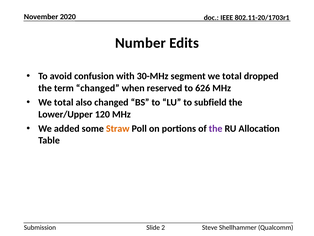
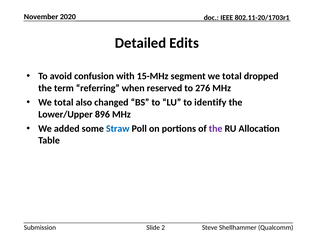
Number: Number -> Detailed
30-MHz: 30-MHz -> 15-MHz
term changed: changed -> referring
626: 626 -> 276
subfield: subfield -> identify
120: 120 -> 896
Straw colour: orange -> blue
